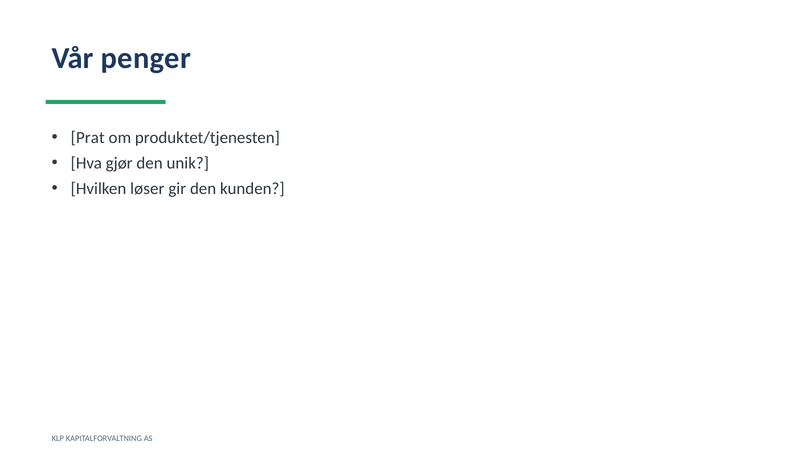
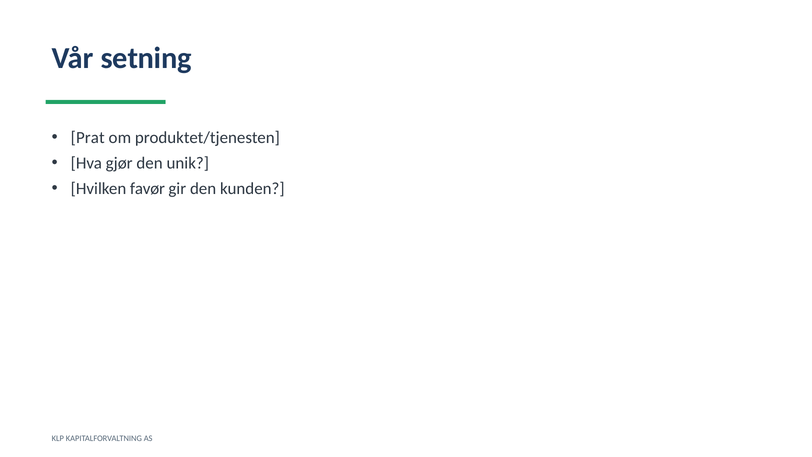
penger: penger -> setning
løser: løser -> favør
